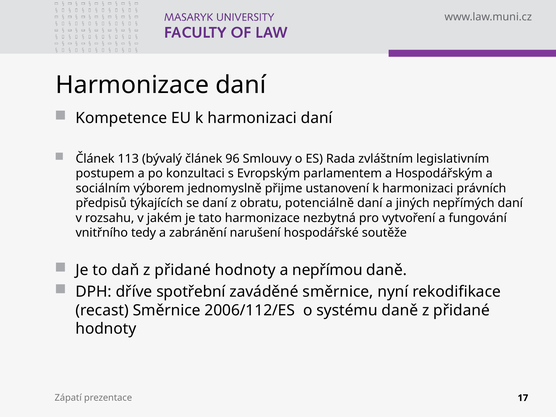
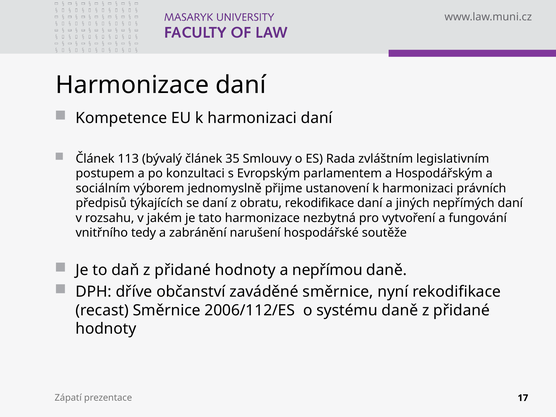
96: 96 -> 35
obratu potenciálně: potenciálně -> rekodifikace
spotřební: spotřební -> občanství
